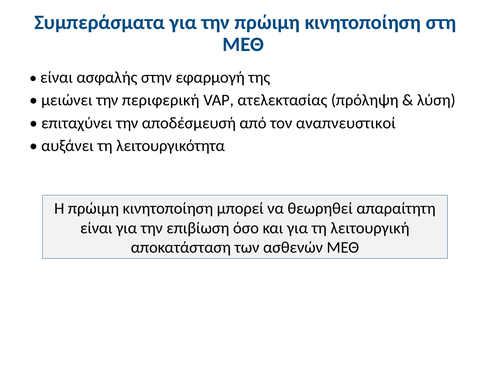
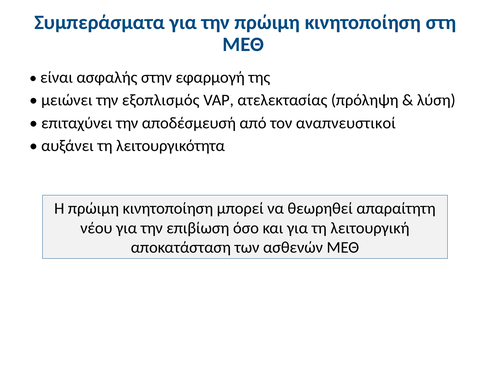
περιφερική: περιφερική -> εξοπλισμός
είναι at (96, 228): είναι -> νέου
